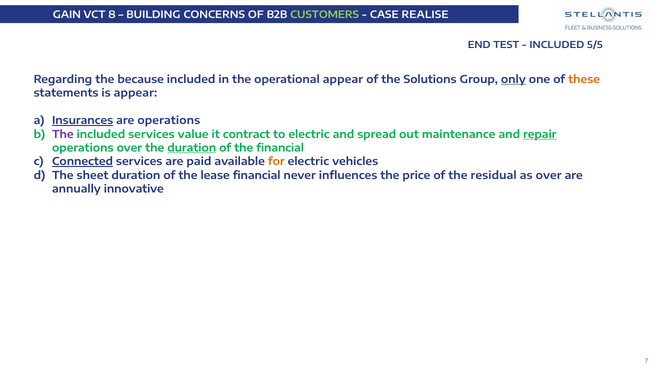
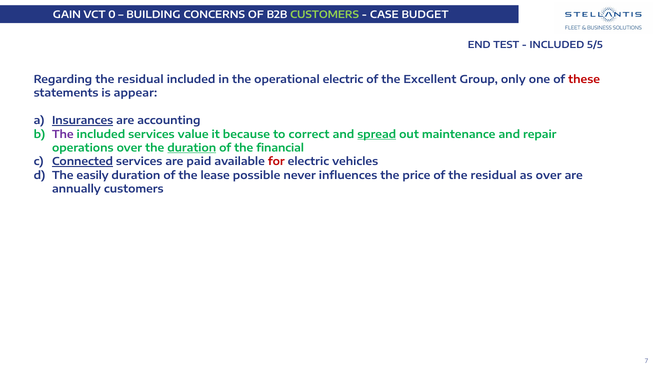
8: 8 -> 0
REALISE: REALISE -> BUDGET
Regarding the because: because -> residual
operational appear: appear -> electric
Solutions: Solutions -> Excellent
only underline: present -> none
these colour: orange -> red
are operations: operations -> accounting
contract: contract -> because
to electric: electric -> correct
spread underline: none -> present
repair underline: present -> none
for colour: orange -> red
sheet: sheet -> easily
lease financial: financial -> possible
annually innovative: innovative -> customers
